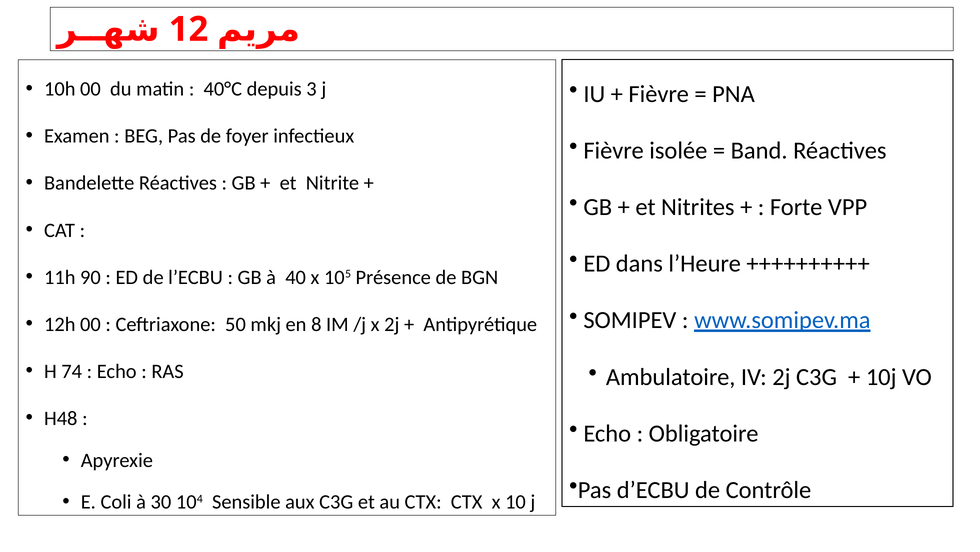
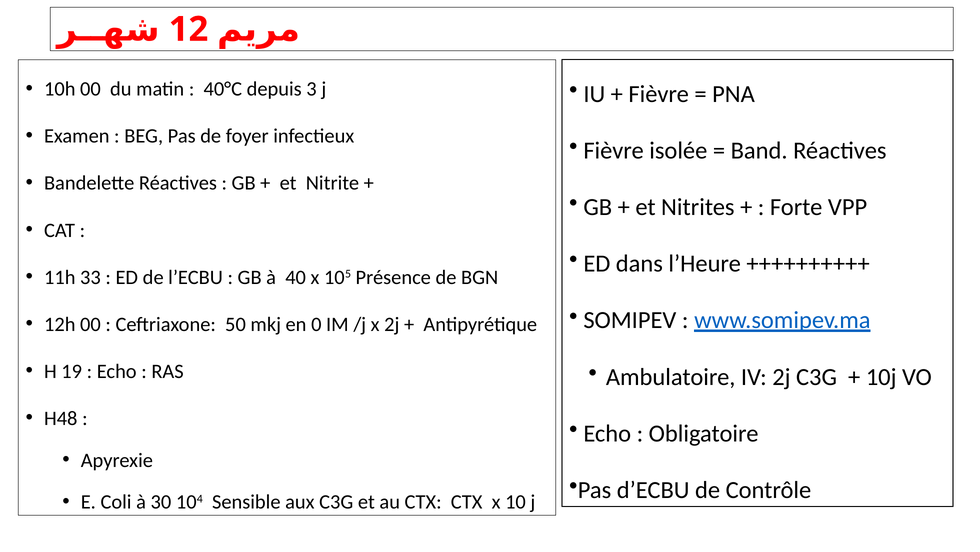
90: 90 -> 33
8: 8 -> 0
74: 74 -> 19
